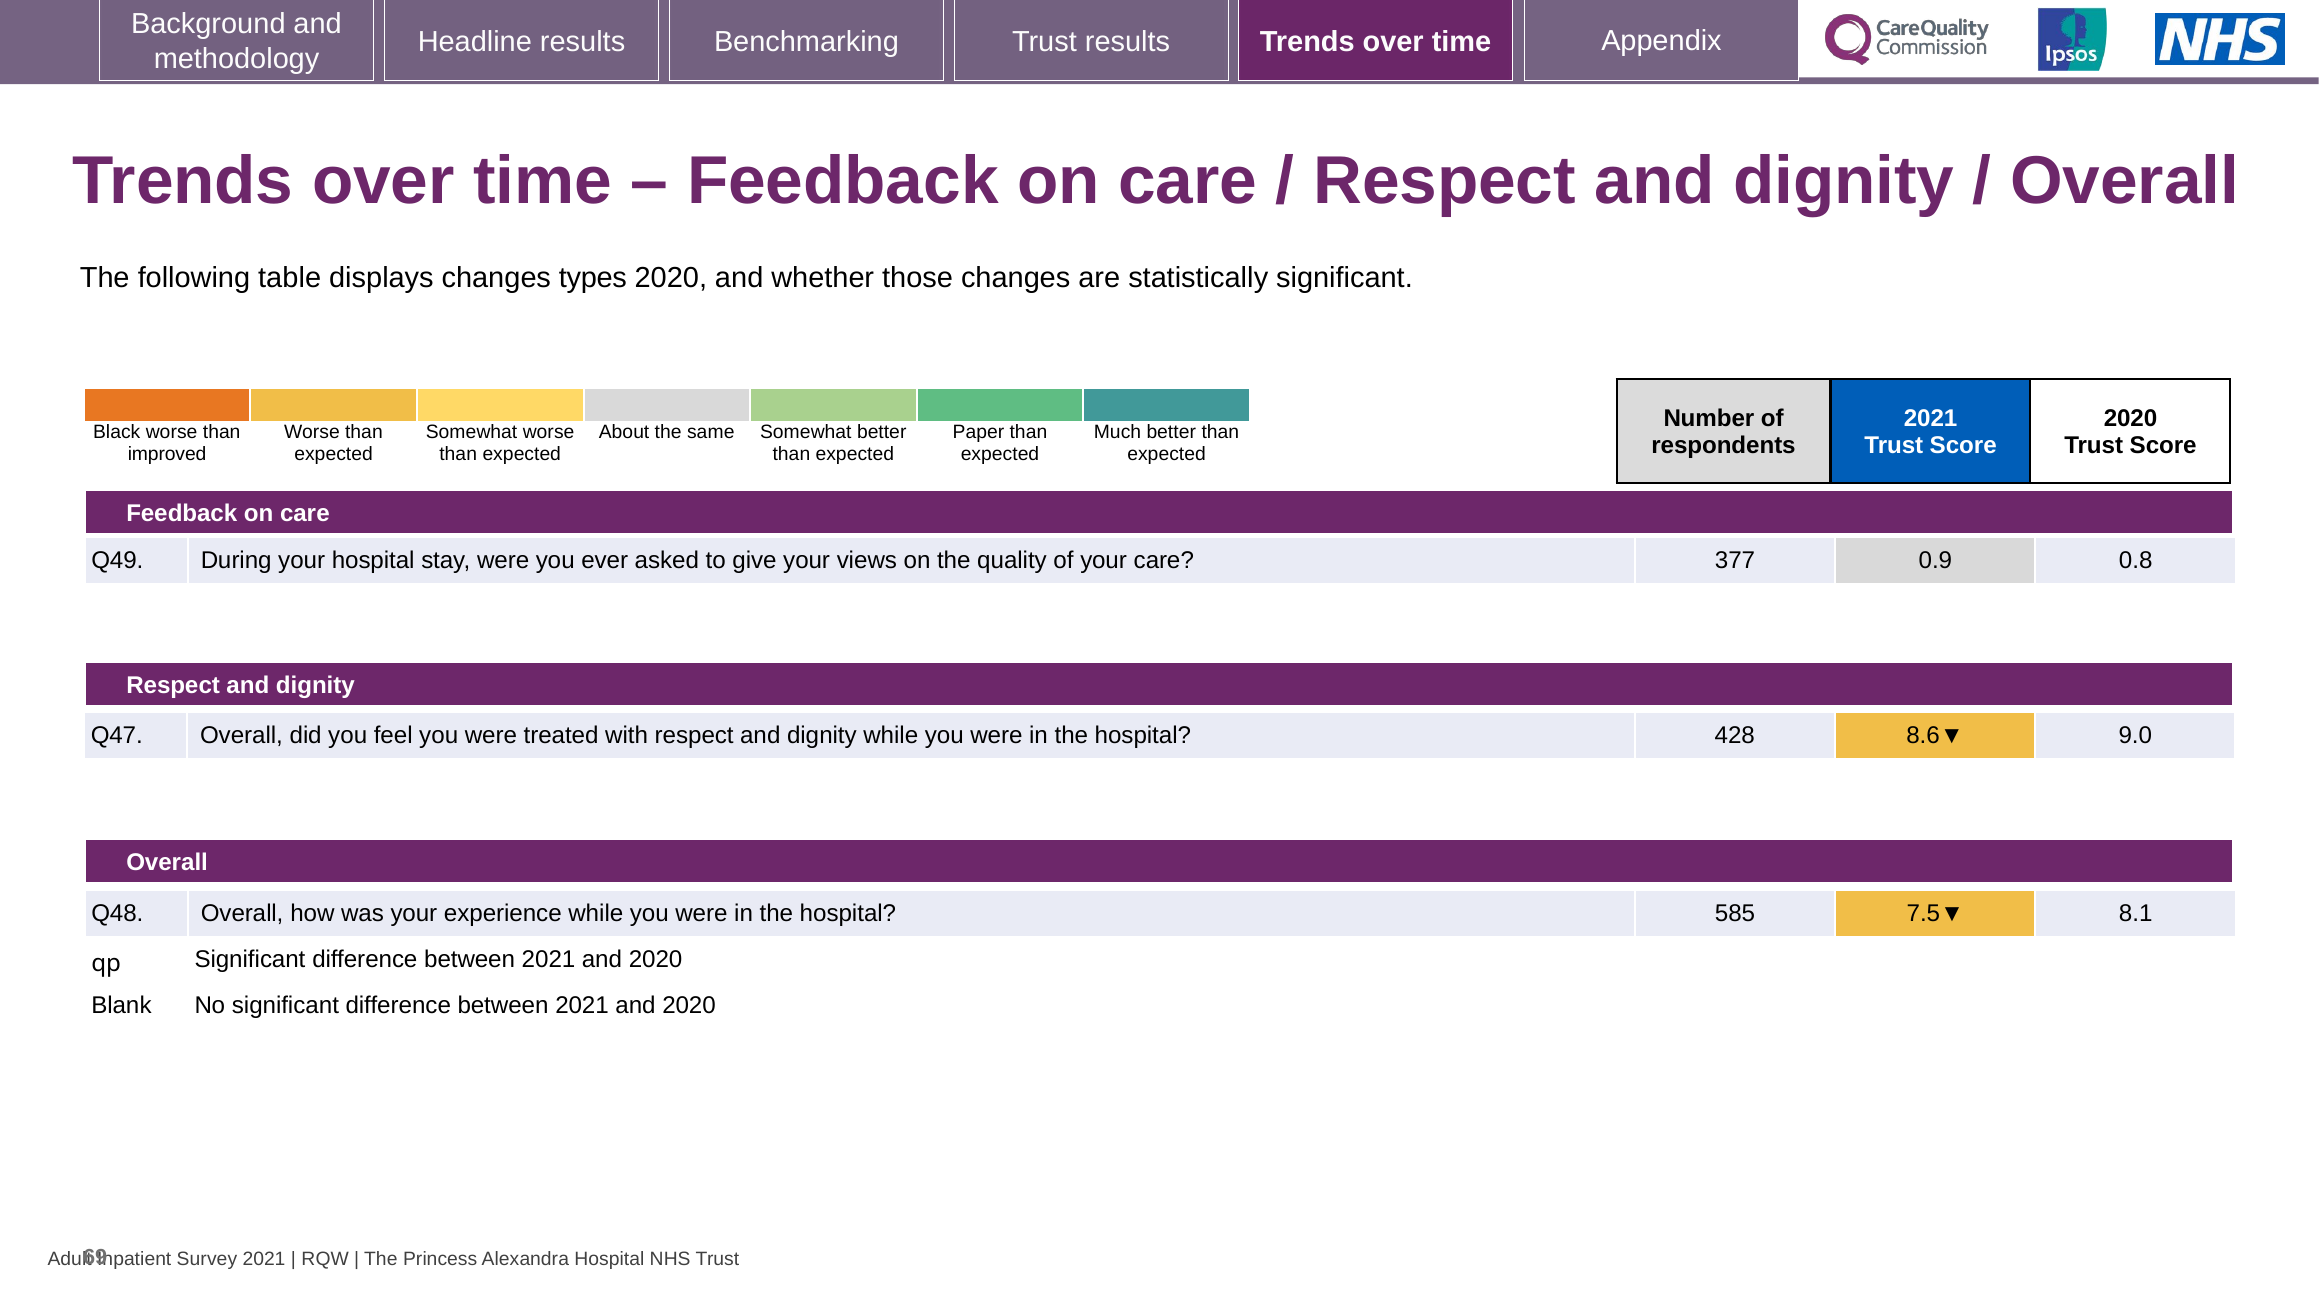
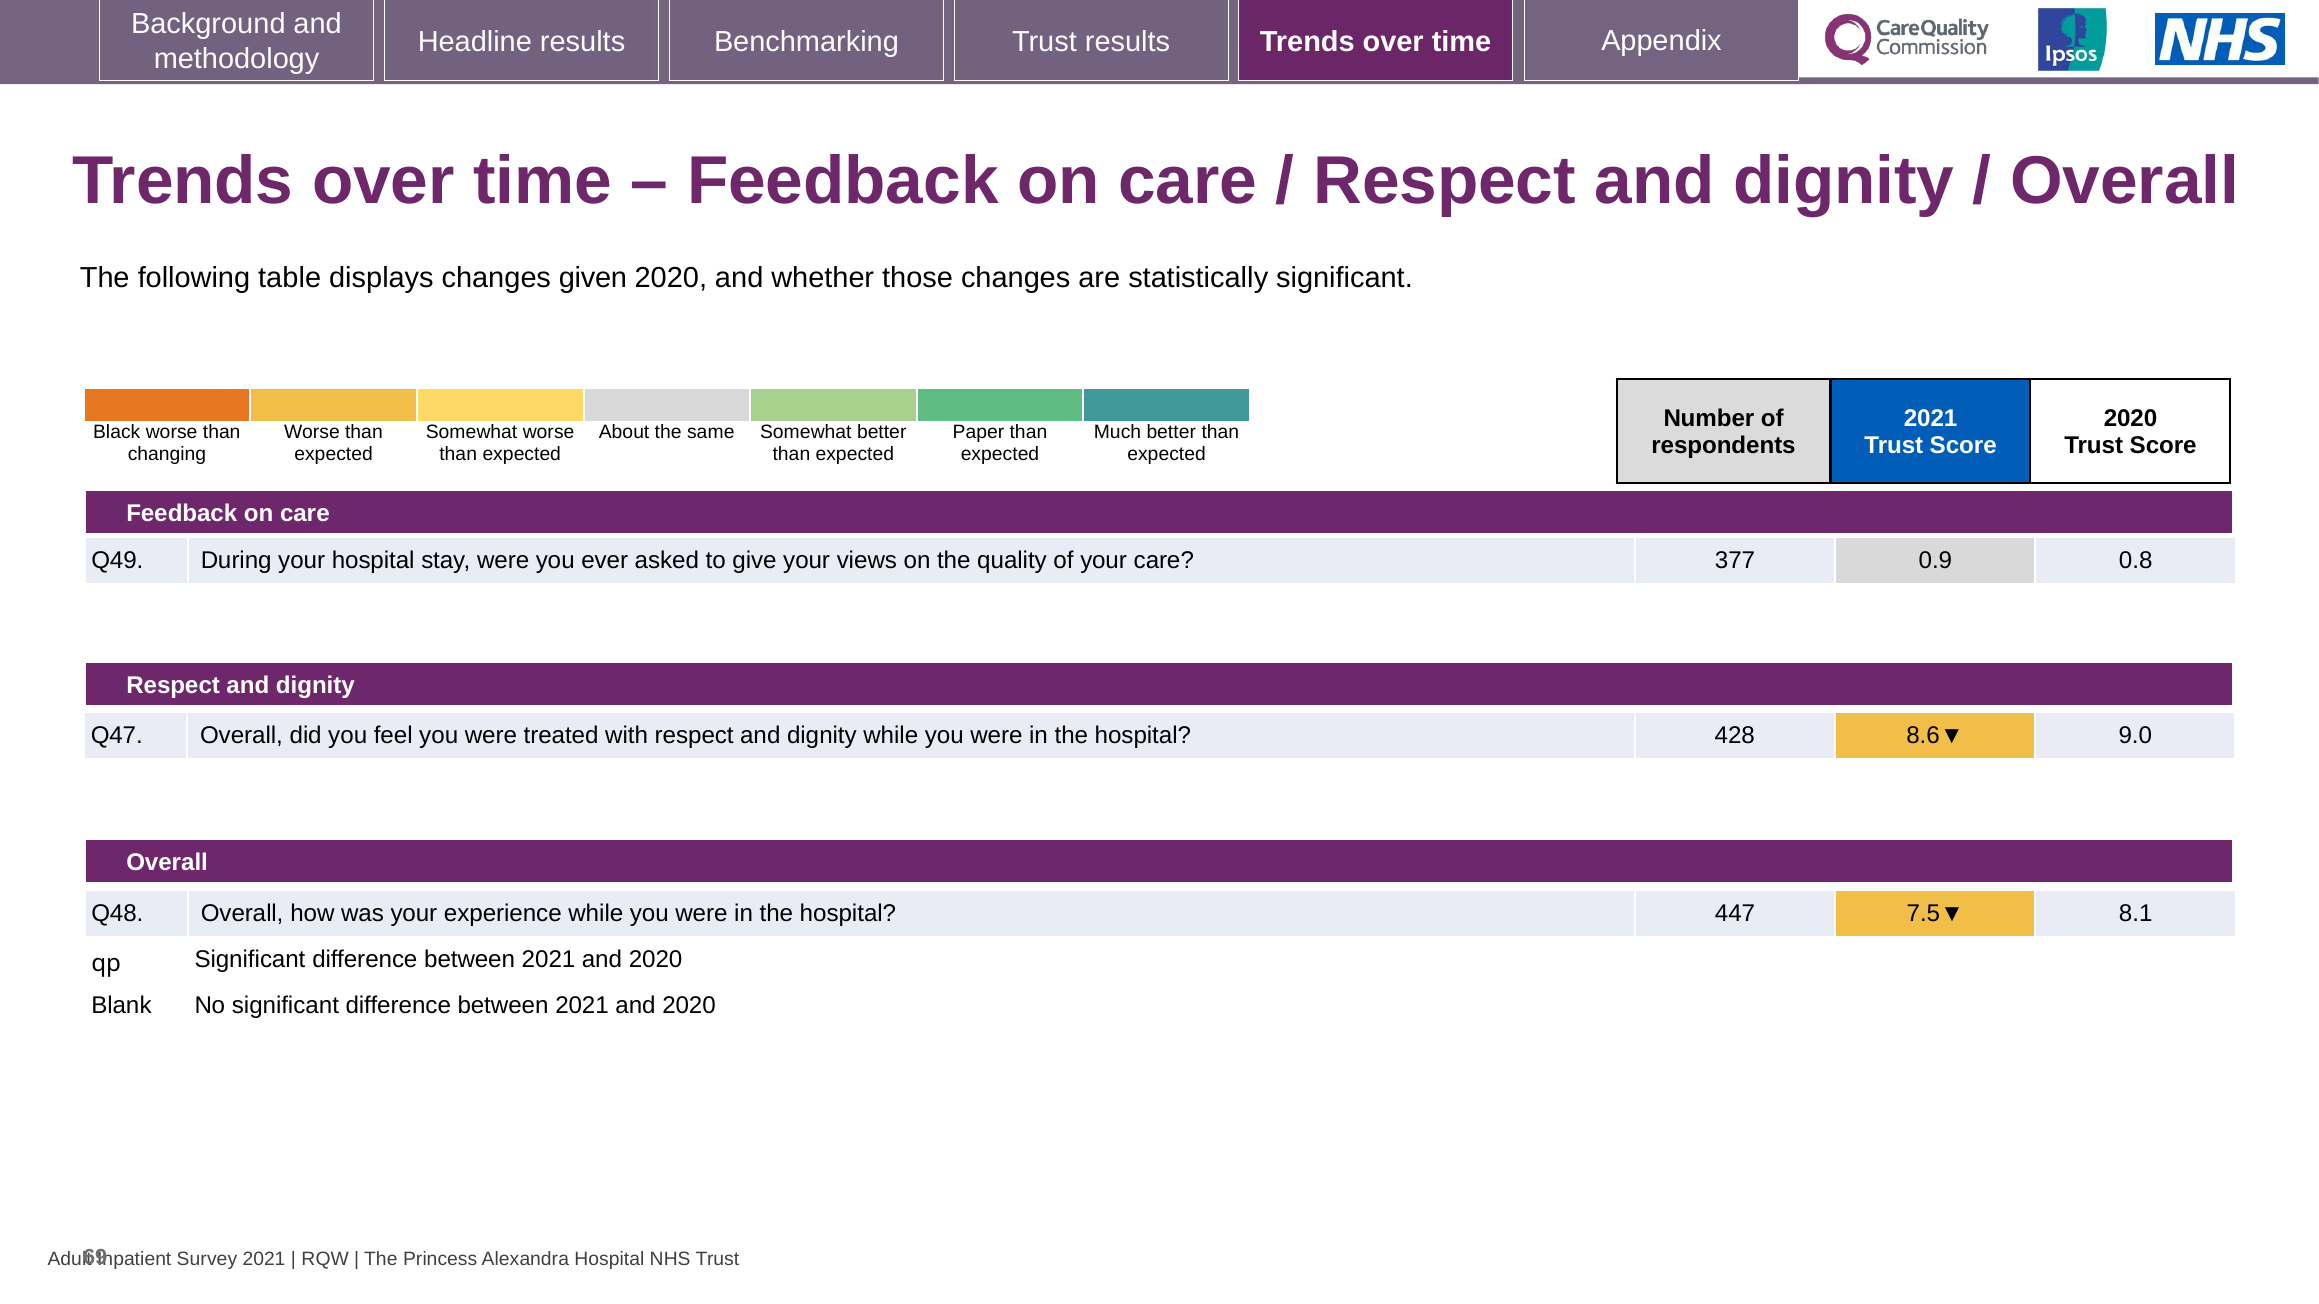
types: types -> given
improved: improved -> changing
585: 585 -> 447
